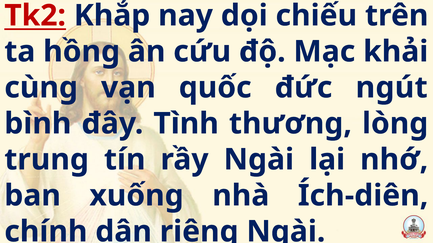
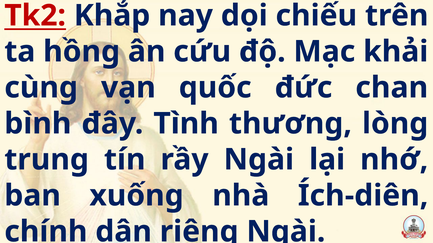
ngút: ngút -> chan
